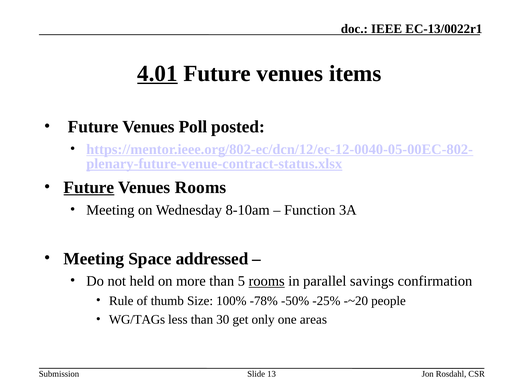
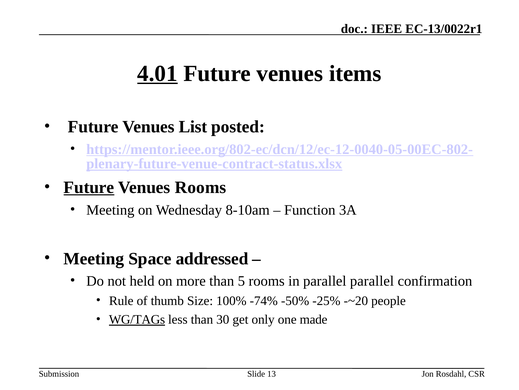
Poll: Poll -> List
rooms at (267, 281) underline: present -> none
parallel savings: savings -> parallel
-78%: -78% -> -74%
WG/TAGs underline: none -> present
areas: areas -> made
